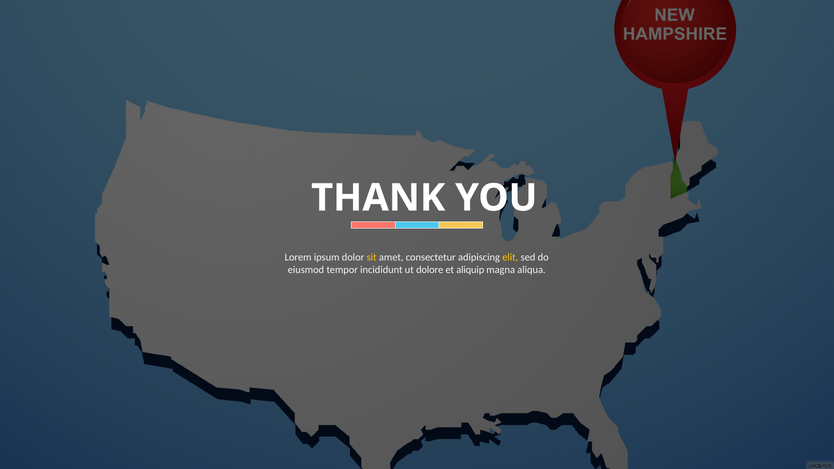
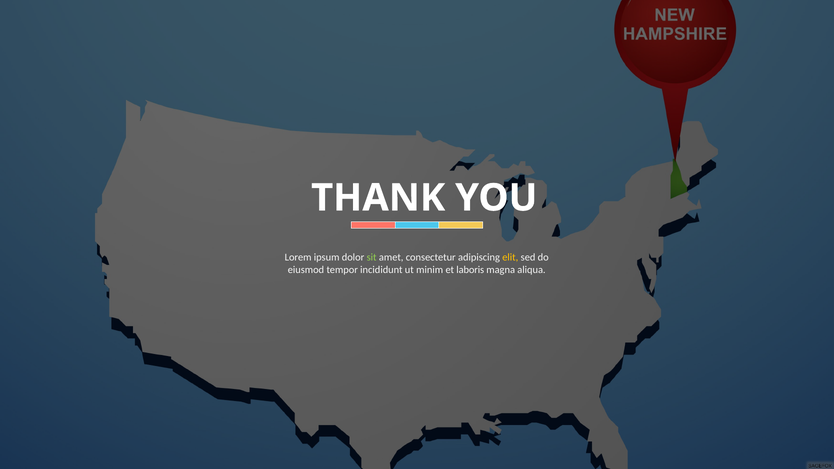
sit colour: yellow -> light green
dolore: dolore -> minim
aliquip: aliquip -> laboris
